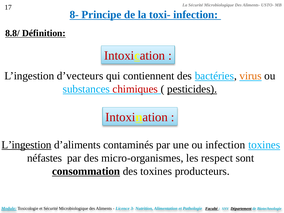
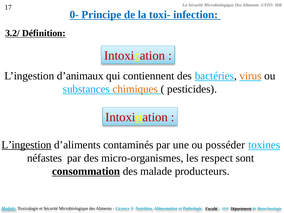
8-: 8- -> 0-
8.8/: 8.8/ -> 3.2/
d’vecteurs: d’vecteurs -> d’animaux
chimiques colour: red -> orange
pesticides underline: present -> none
ou infection: infection -> posséder
des toxines: toxines -> malade
